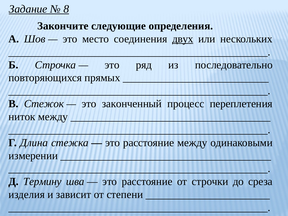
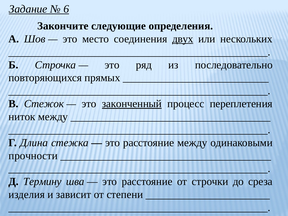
8: 8 -> 6
законченный underline: none -> present
измерении: измерении -> прочности
